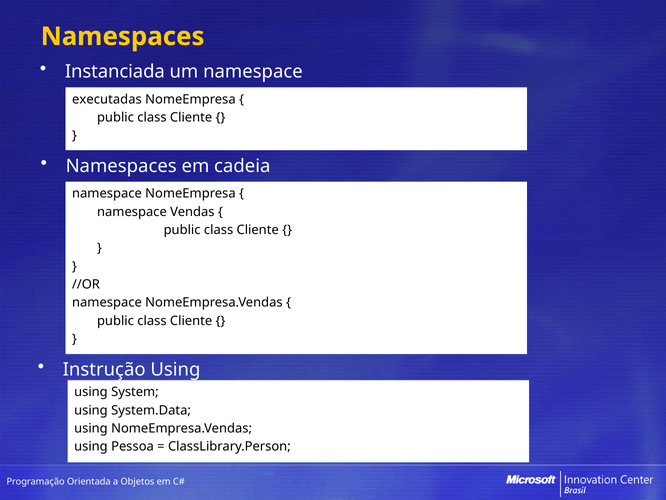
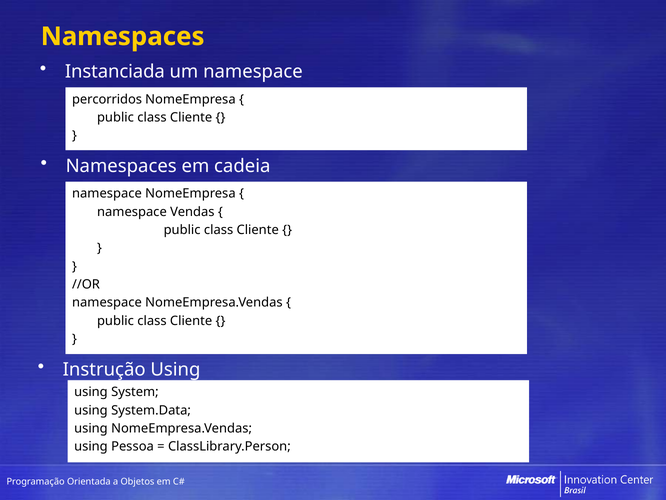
executadas: executadas -> percorridos
